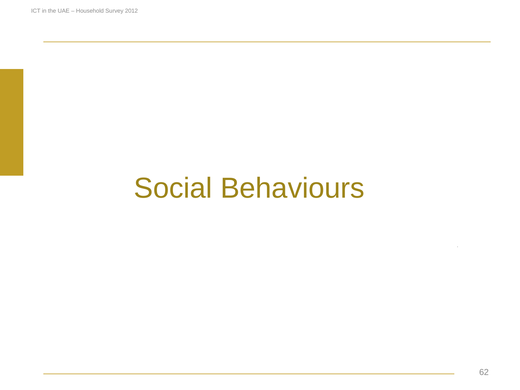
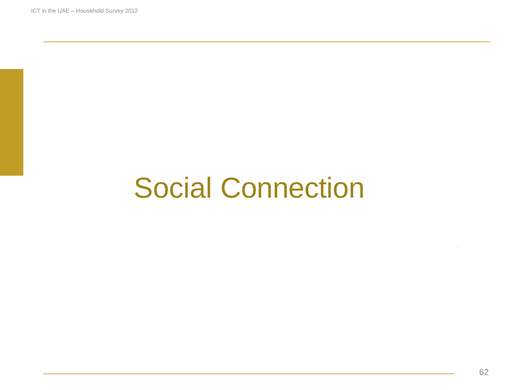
Behaviours: Behaviours -> Connection
